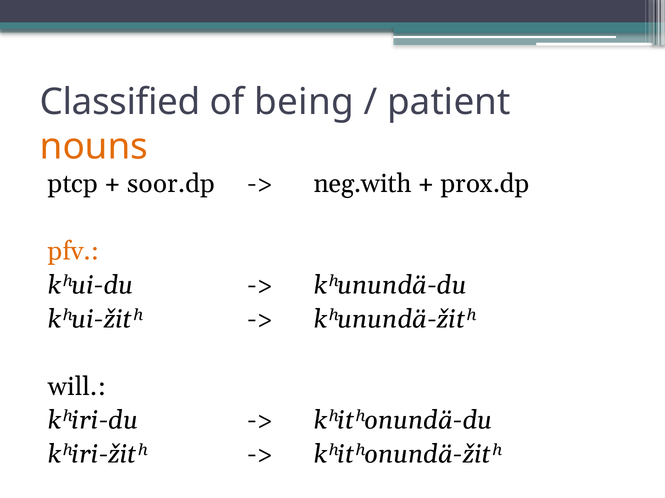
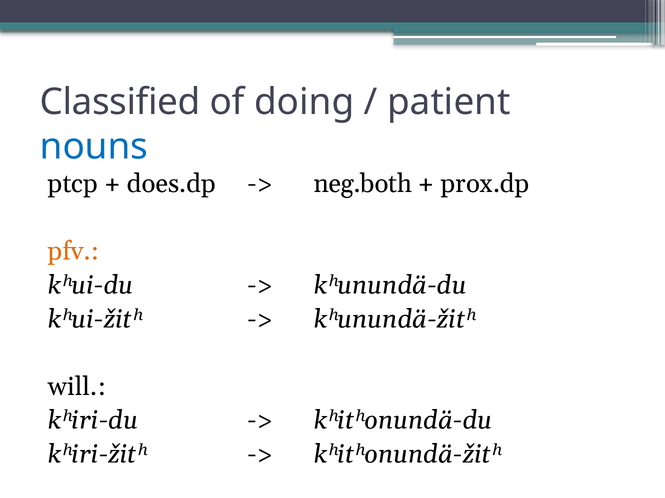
being: being -> doing
nouns colour: orange -> blue
soor.dp: soor.dp -> does.dp
neg.with: neg.with -> neg.both
